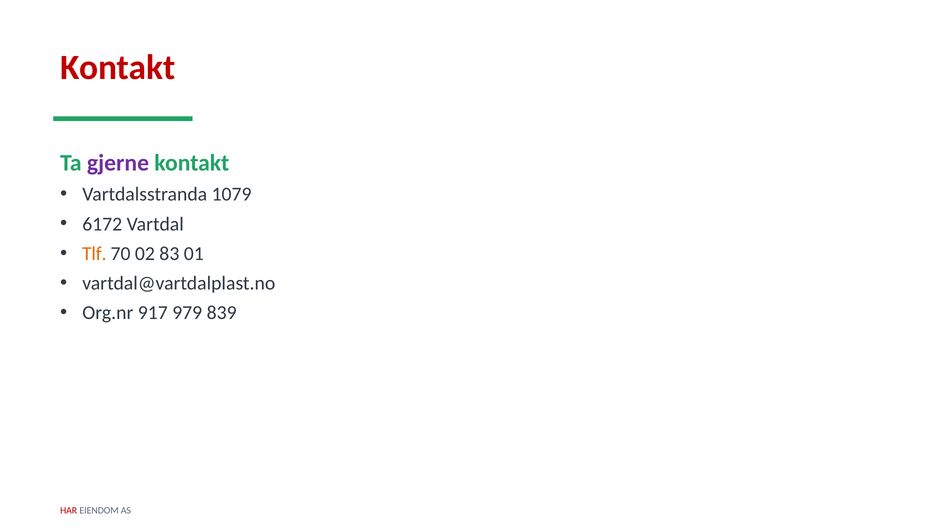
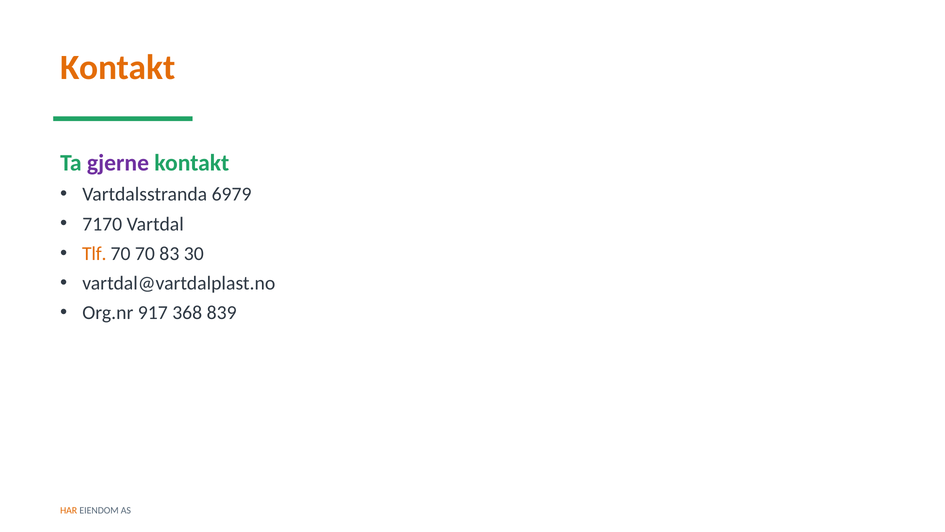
Kontakt at (118, 67) colour: red -> orange
1079: 1079 -> 6979
6172: 6172 -> 7170
70 02: 02 -> 70
01: 01 -> 30
979: 979 -> 368
HAR colour: red -> orange
